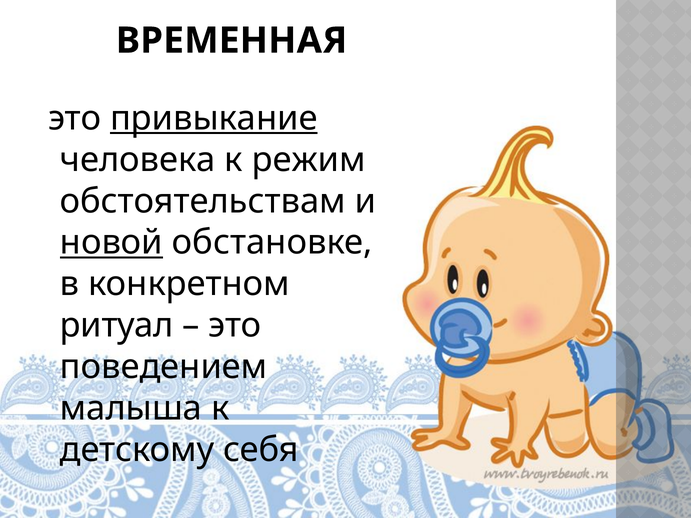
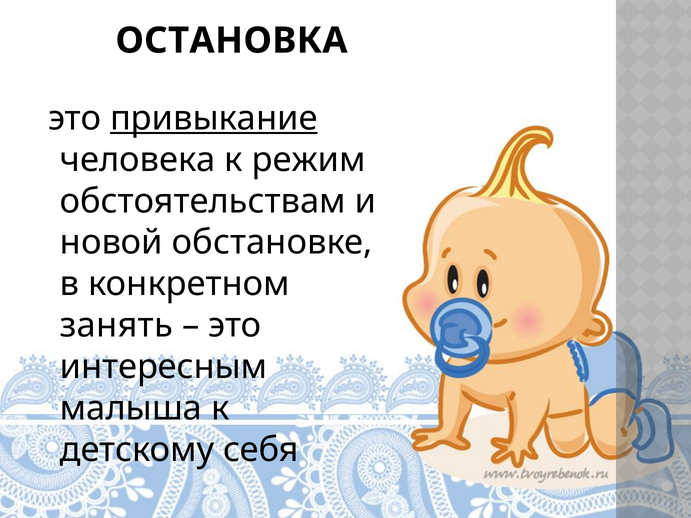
ВРЕМЕННАЯ: ВРЕМЕННАЯ -> ОСТАНОВКА
новой underline: present -> none
ритуал: ритуал -> занять
поведением: поведением -> интересным
